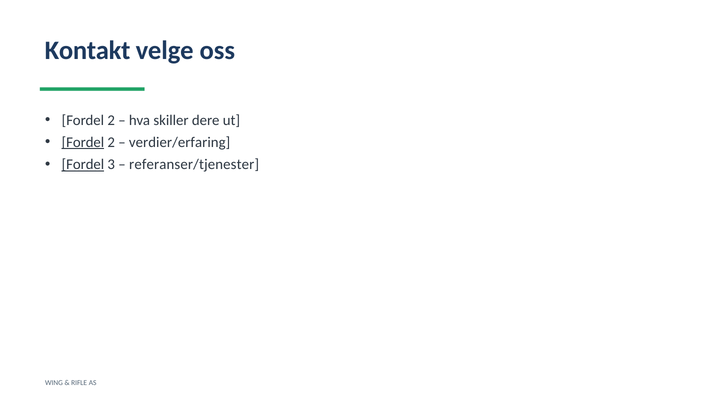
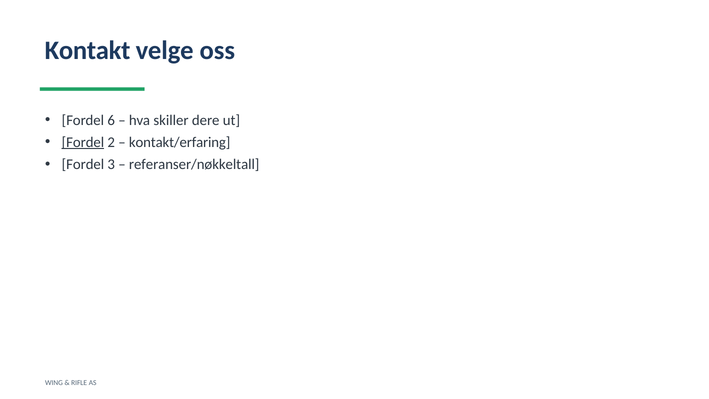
2 at (111, 120): 2 -> 6
verdier/erfaring: verdier/erfaring -> kontakt/erfaring
Fordel at (83, 164) underline: present -> none
referanser/tjenester: referanser/tjenester -> referanser/nøkkeltall
